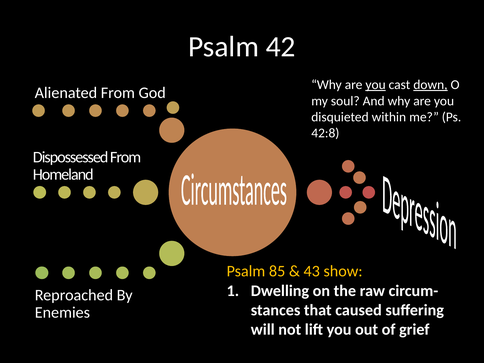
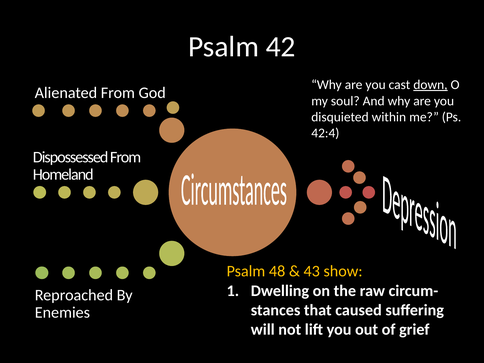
you at (376, 85) underline: present -> none
42:8: 42:8 -> 42:4
85: 85 -> 48
